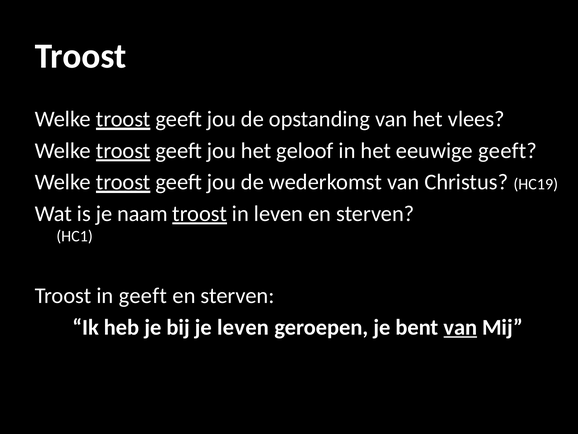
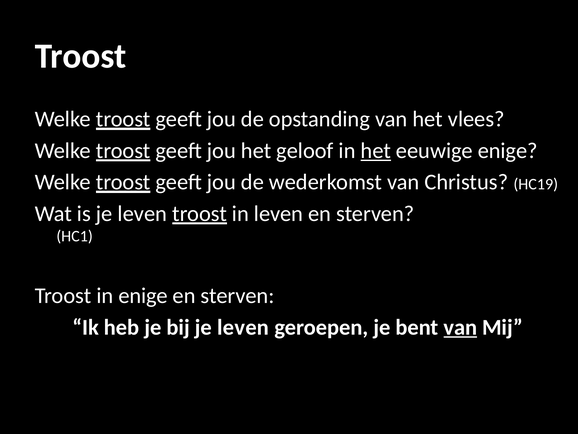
het at (376, 150) underline: none -> present
eeuwige geeft: geeft -> enige
is je naam: naam -> leven
in geeft: geeft -> enige
